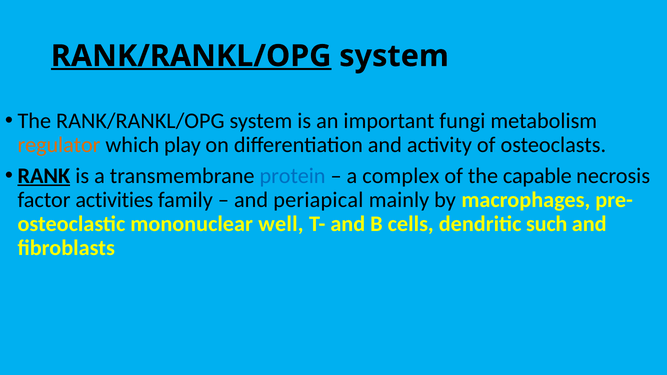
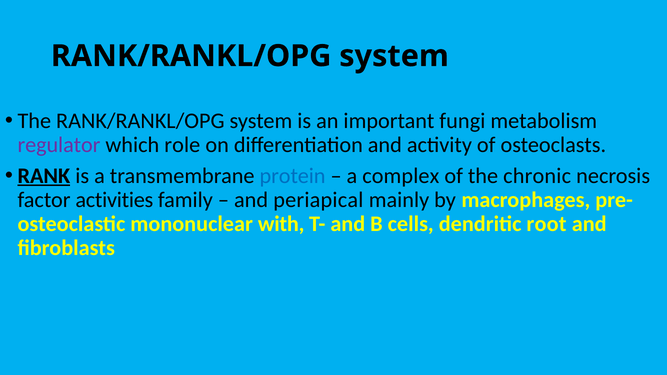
RANK/RANKL/OPG at (191, 56) underline: present -> none
regulator colour: orange -> purple
play: play -> role
capable: capable -> chronic
well: well -> with
such: such -> root
